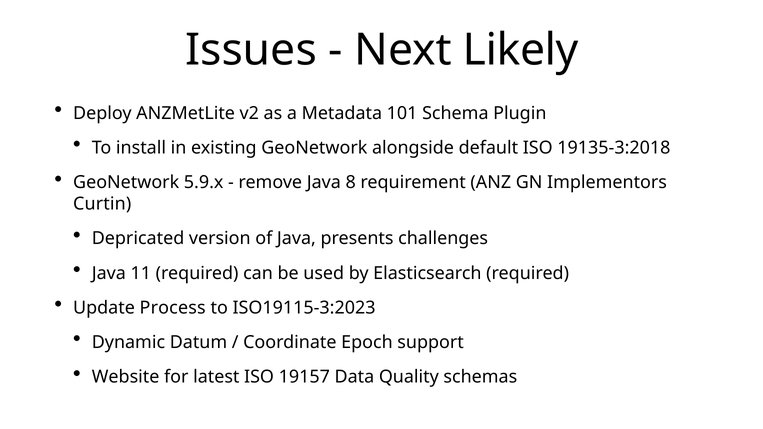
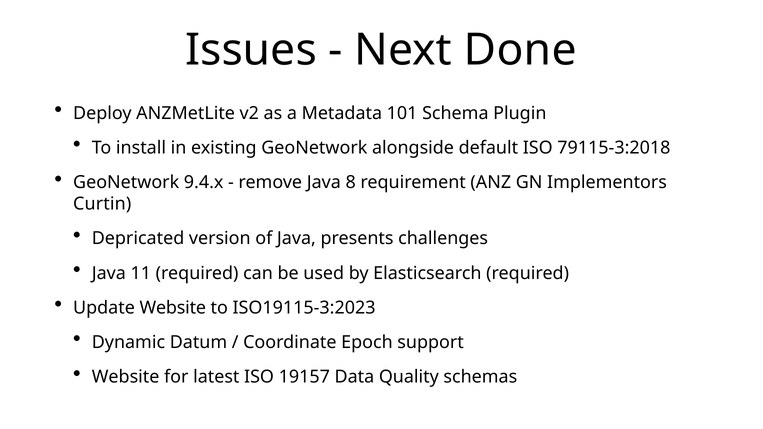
Likely: Likely -> Done
19135-3:2018: 19135-3:2018 -> 79115-3:2018
5.9.x: 5.9.x -> 9.4.x
Update Process: Process -> Website
